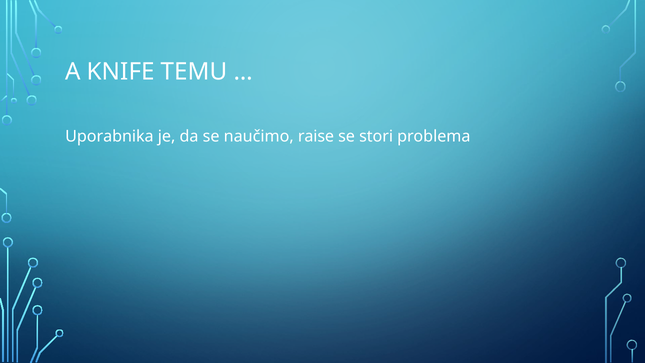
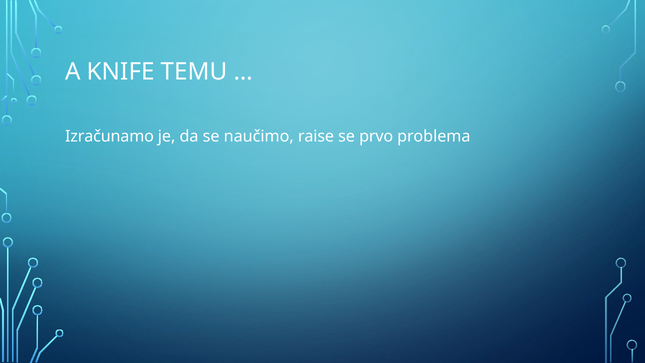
Uporabnika: Uporabnika -> Izračunamo
stori: stori -> prvo
